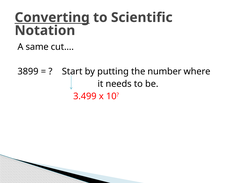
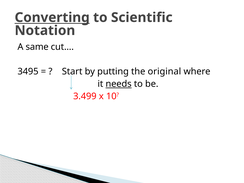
3899: 3899 -> 3495
number: number -> original
needs underline: none -> present
